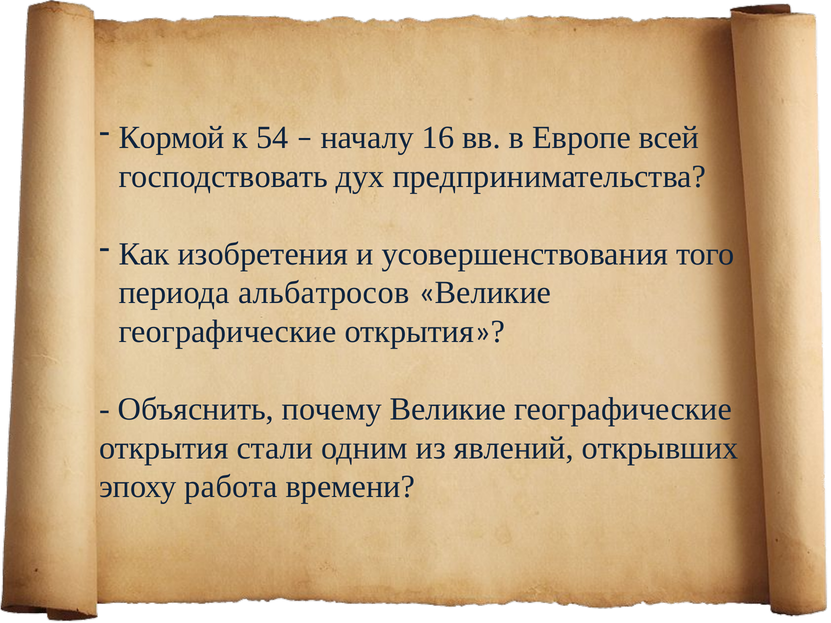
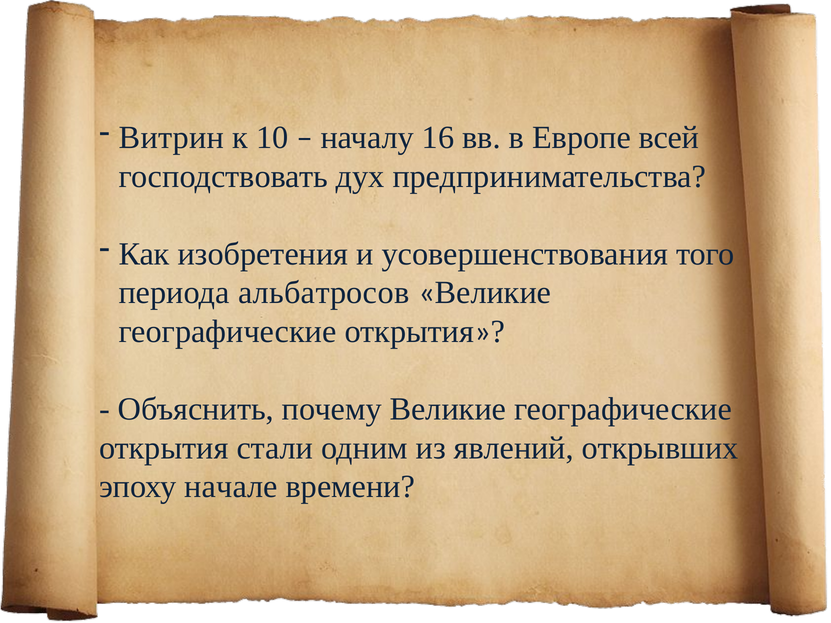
Кормой: Кормой -> Витрин
54: 54 -> 10
работа: работа -> начале
